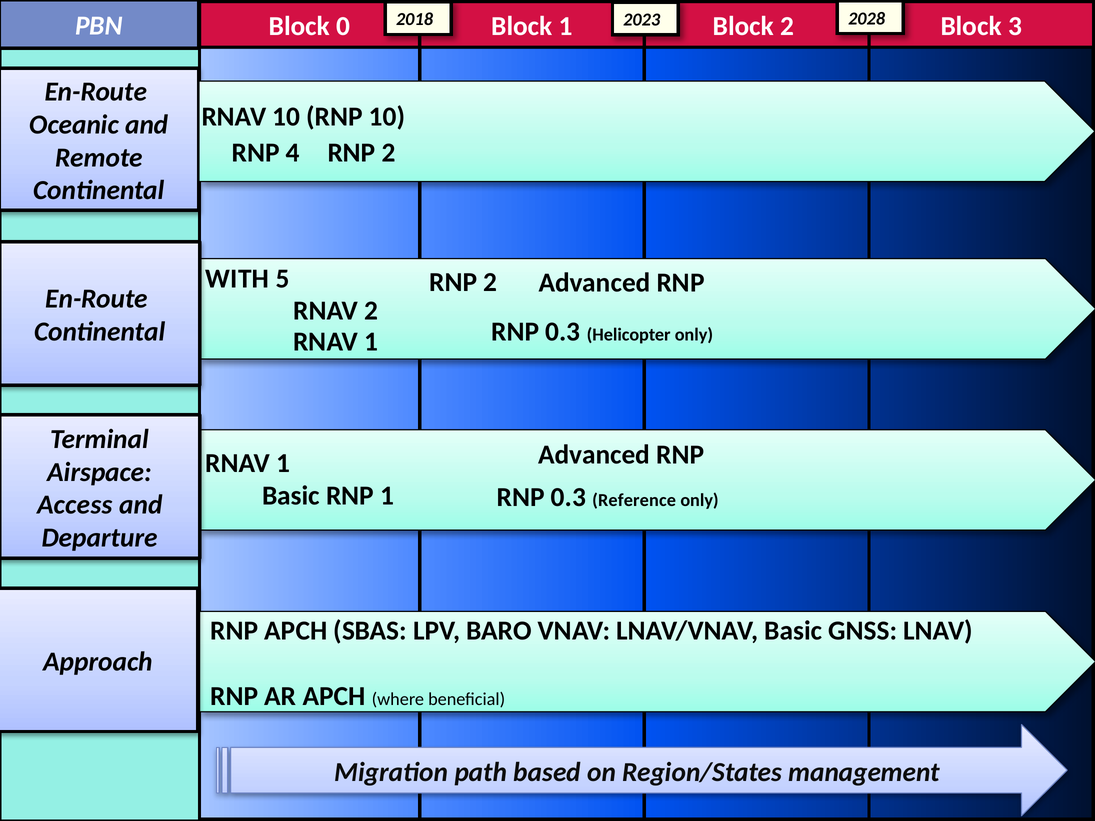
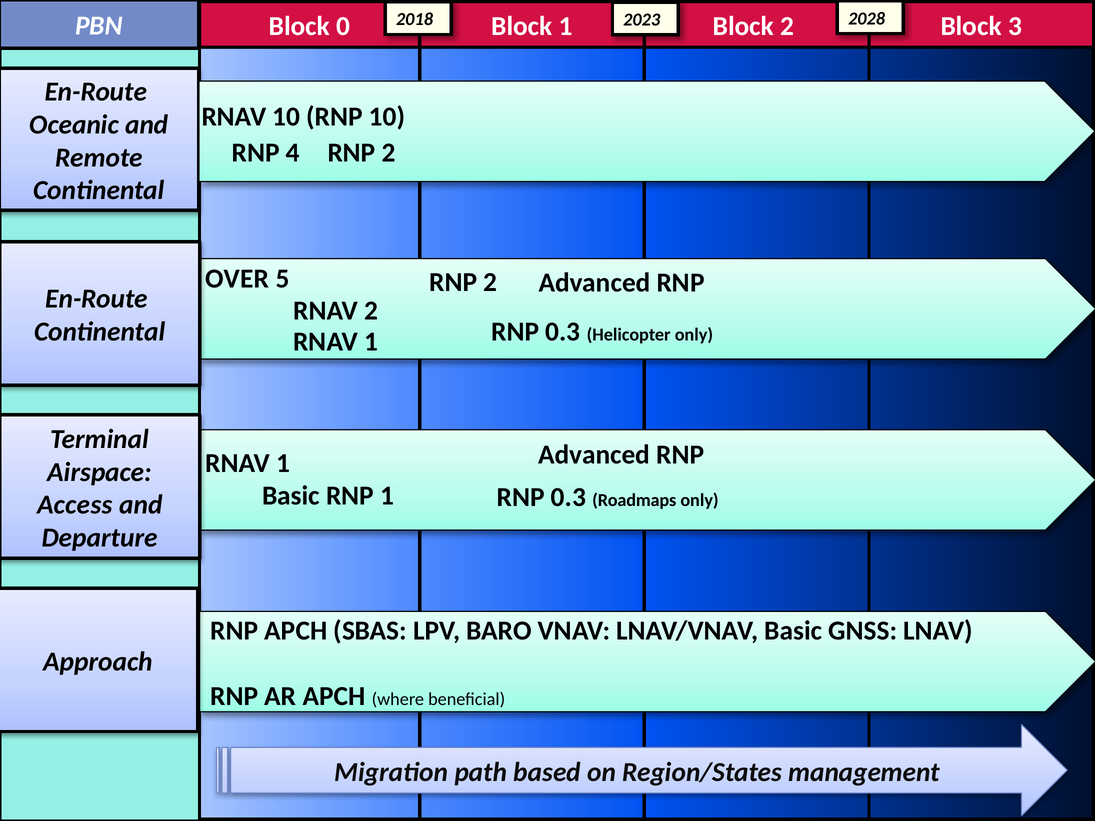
WITH: WITH -> OVER
Reference: Reference -> Roadmaps
